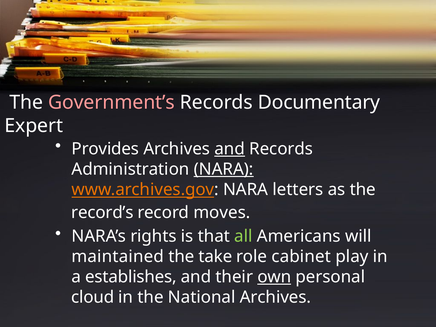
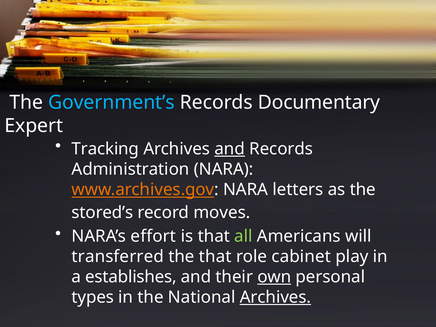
Government’s colour: pink -> light blue
Provides: Provides -> Tracking
NARA at (224, 169) underline: present -> none
record’s: record’s -> stored’s
rights: rights -> effort
maintained: maintained -> transferred
the take: take -> that
cloud: cloud -> types
Archives at (275, 297) underline: none -> present
